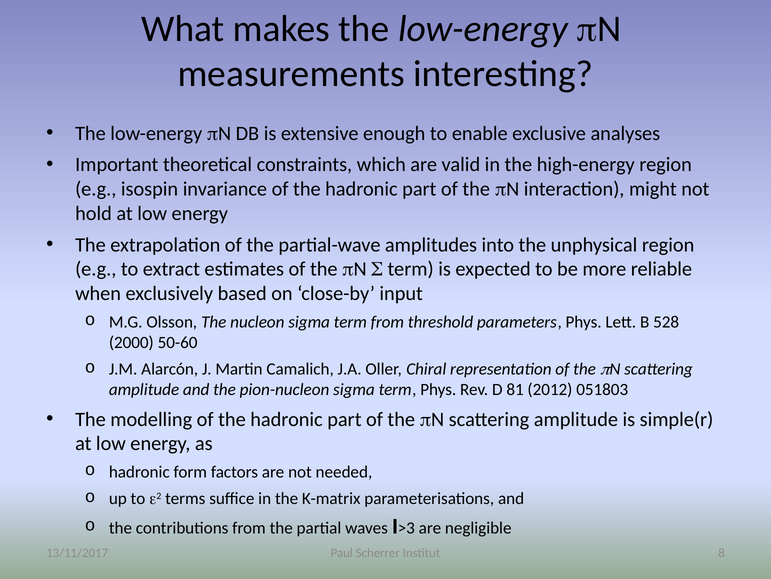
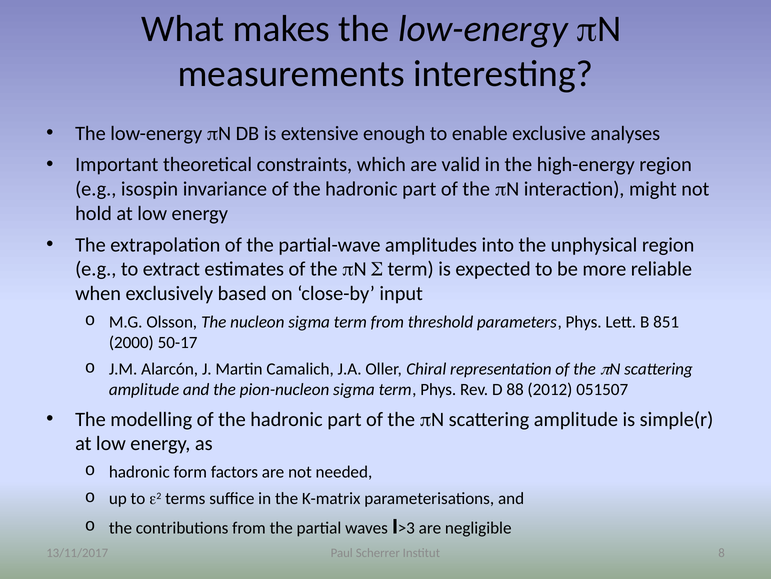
528: 528 -> 851
50-60: 50-60 -> 50-17
81: 81 -> 88
051803: 051803 -> 051507
